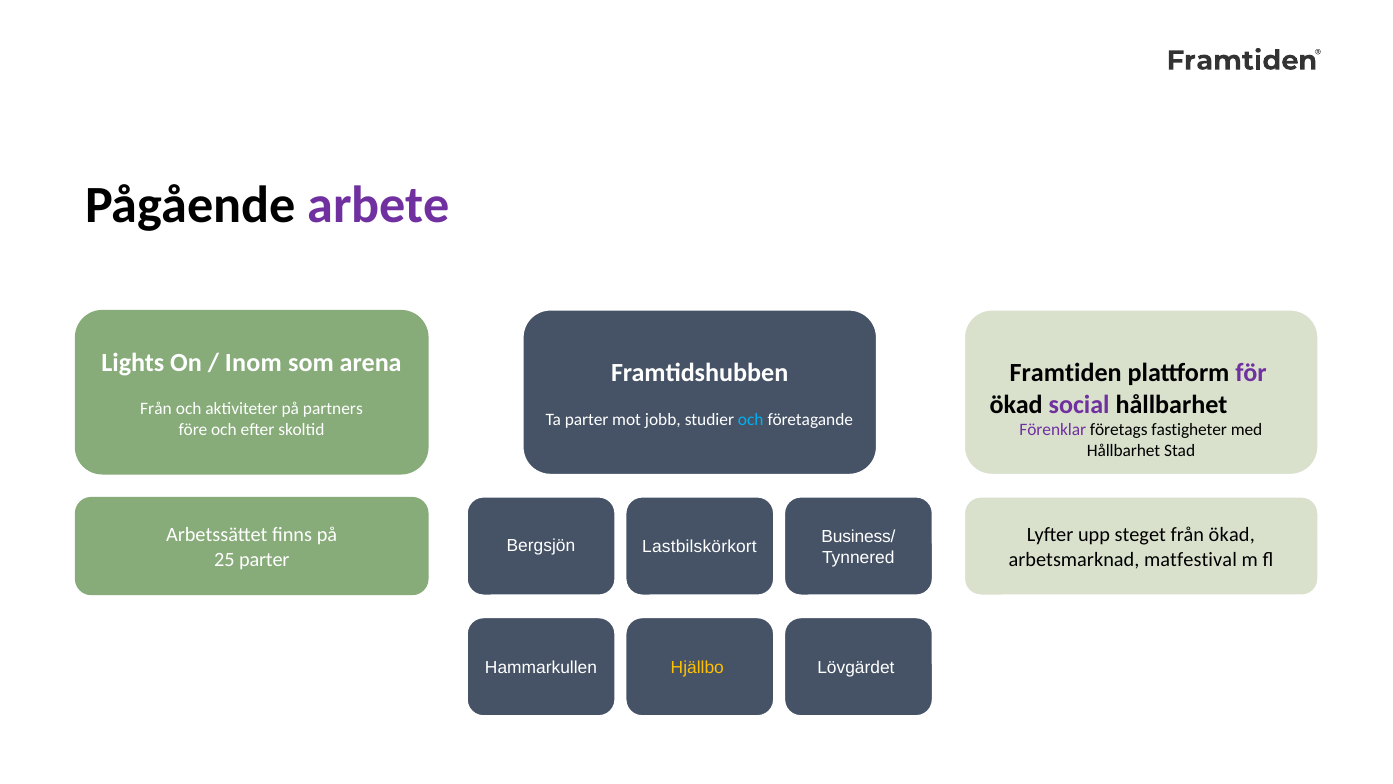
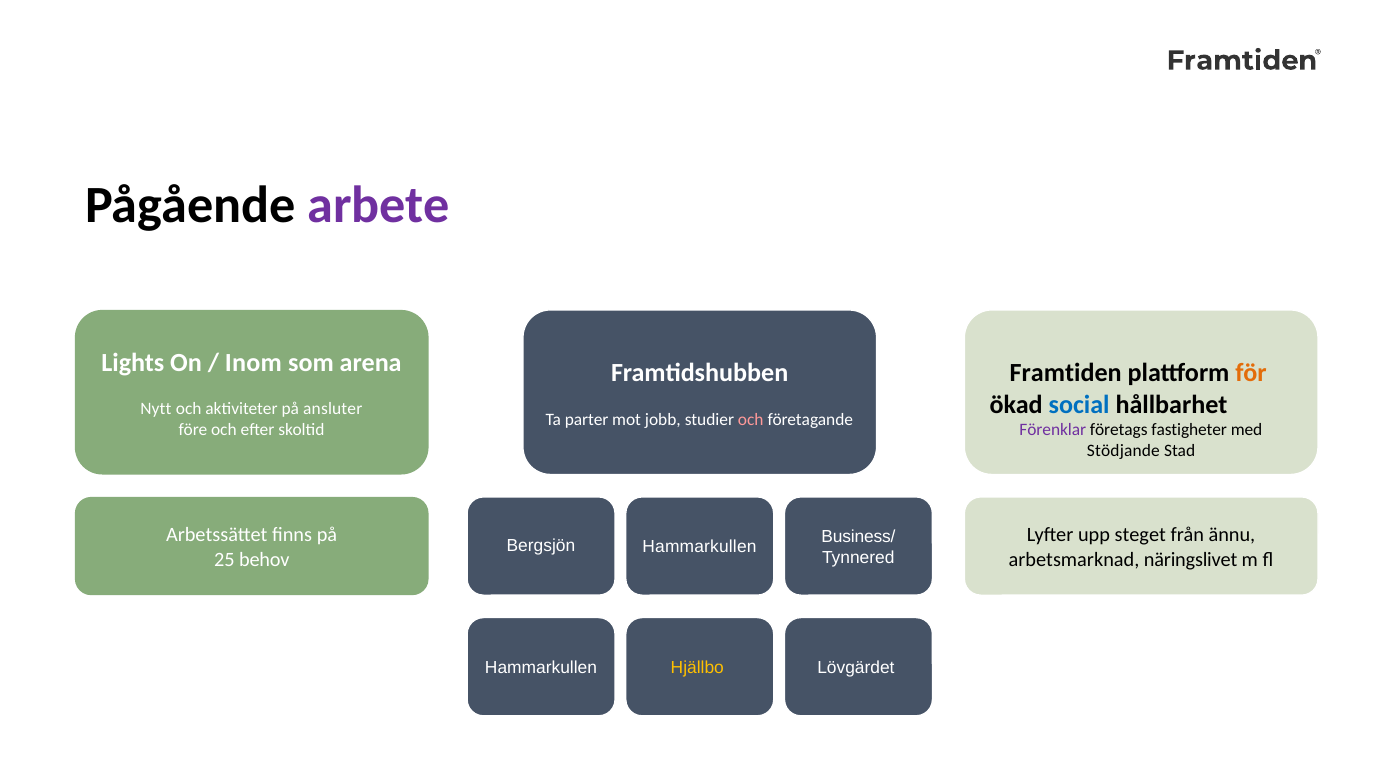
för colour: purple -> orange
social colour: purple -> blue
Från at (156, 409): Från -> Nytt
partners: partners -> ansluter
och at (751, 419) colour: light blue -> pink
Hållbarhet at (1124, 451): Hållbarhet -> Stödjande
från ökad: ökad -> ännu
Lastbilskörkort at (700, 547): Lastbilskörkort -> Hammarkullen
25 parter: parter -> behov
matfestival: matfestival -> näringslivet
